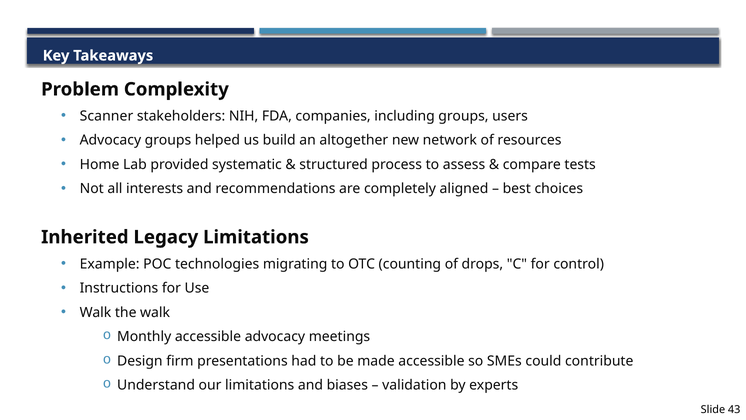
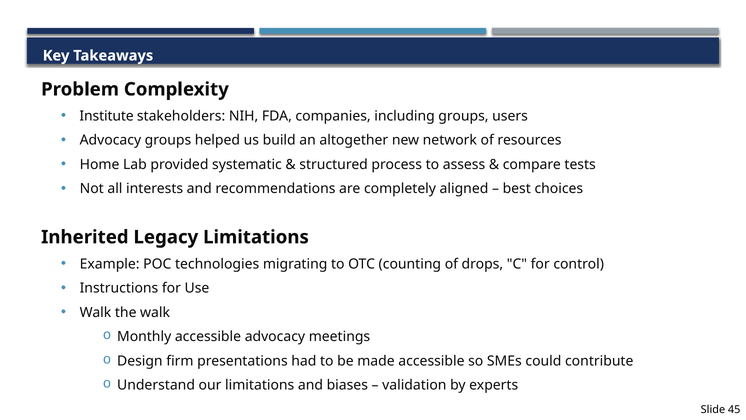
Scanner: Scanner -> Institute
43: 43 -> 45
